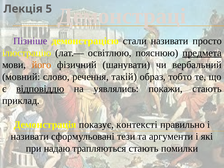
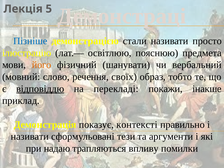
Пізніше colour: purple -> blue
предмета underline: present -> none
такій: такій -> своїх
уявлялись: уявлялись -> перекладі
покажи стають: стають -> інакше
трапляються стають: стають -> впливу
